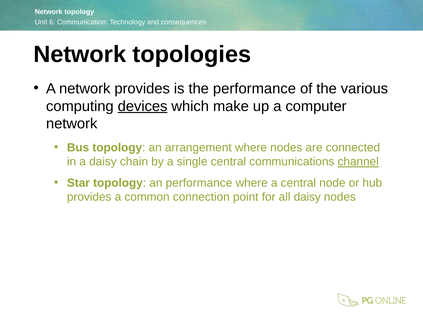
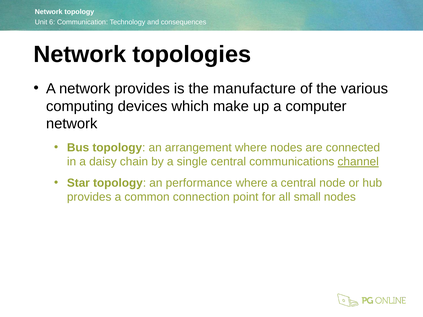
the performance: performance -> manufacture
devices underline: present -> none
all daisy: daisy -> small
